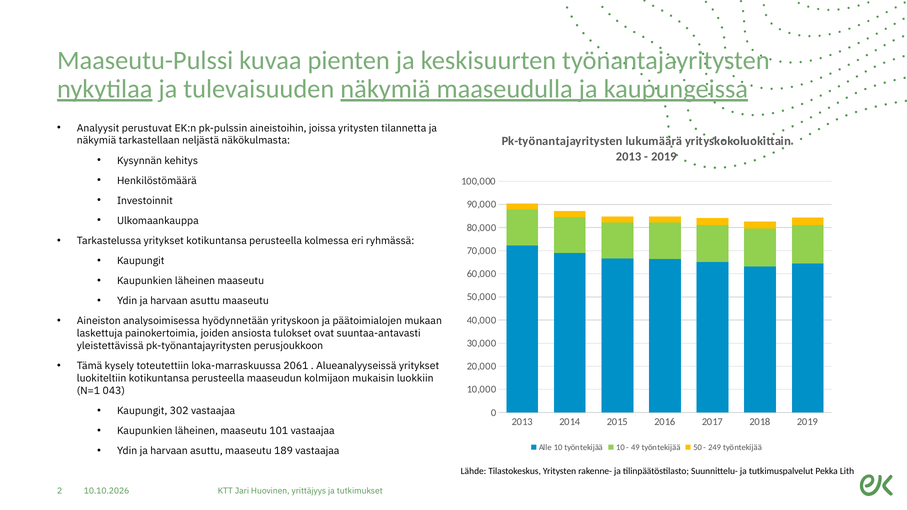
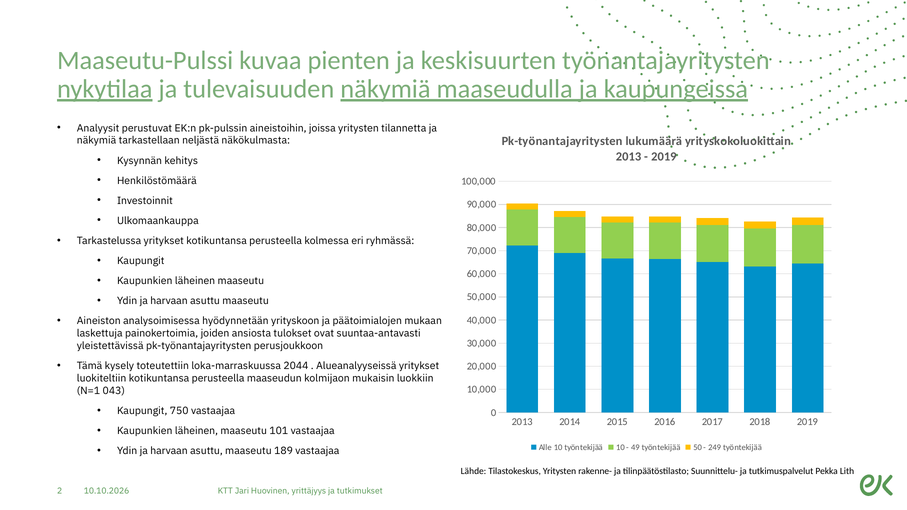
2061: 2061 -> 2044
302: 302 -> 750
